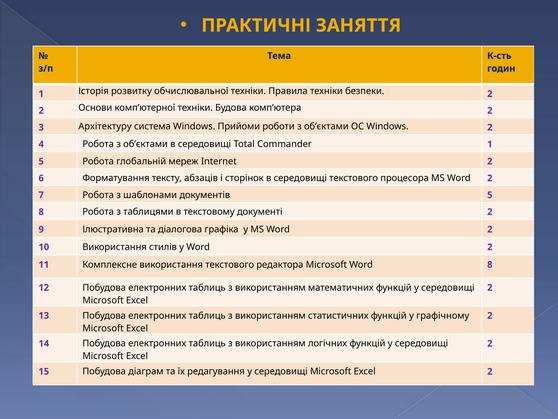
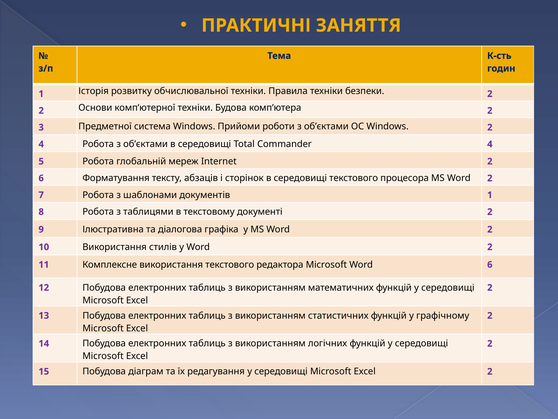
Архітектуру: Архітектуру -> Предметної
Commander 1: 1 -> 4
документів 5: 5 -> 1
Word 8: 8 -> 6
